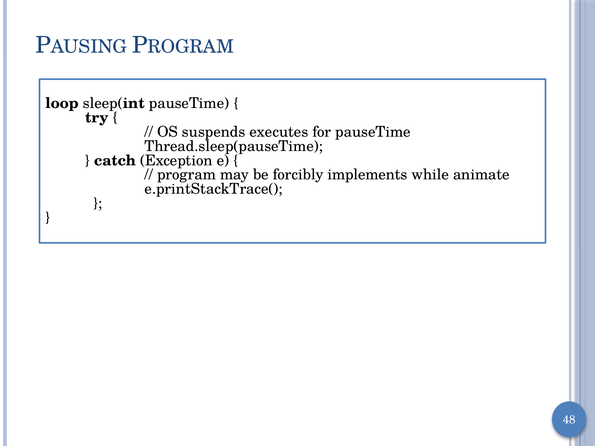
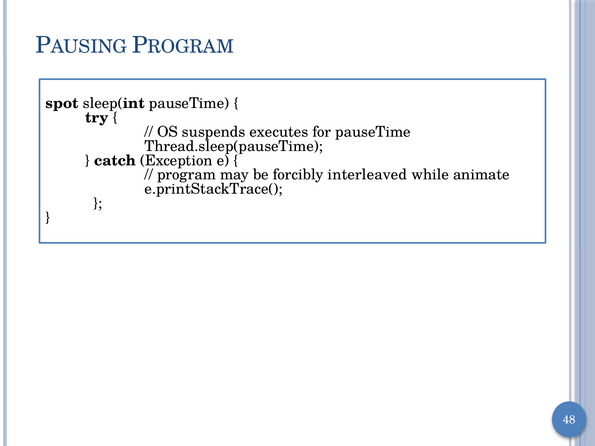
loop: loop -> spot
implements: implements -> interleaved
